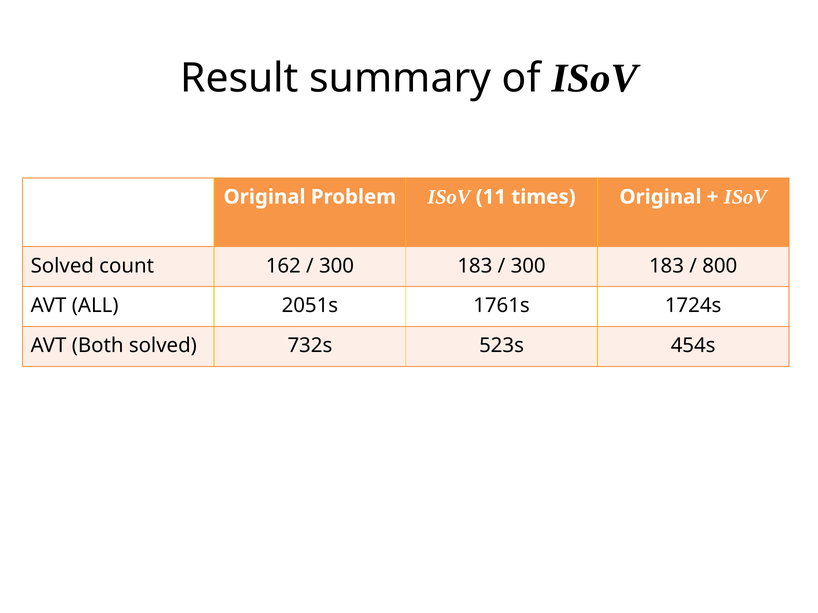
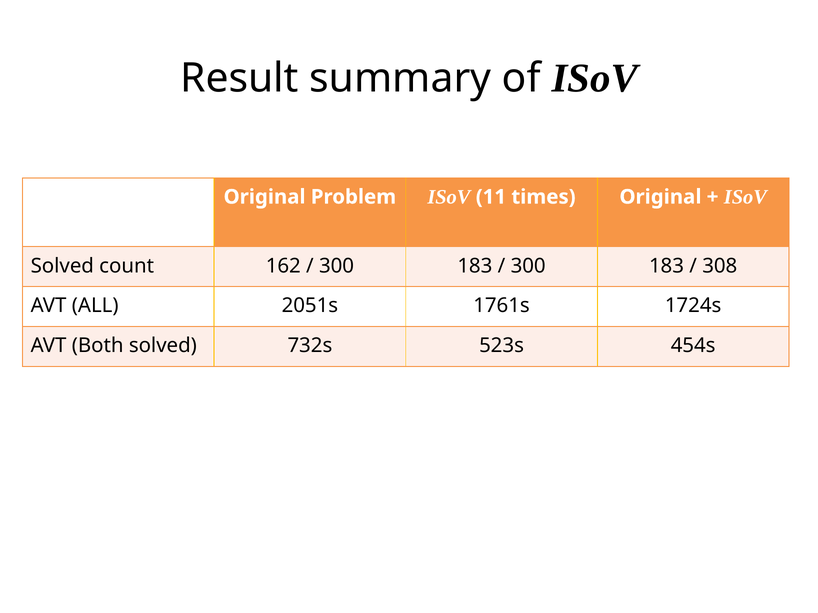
800: 800 -> 308
